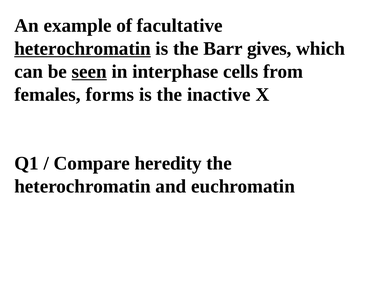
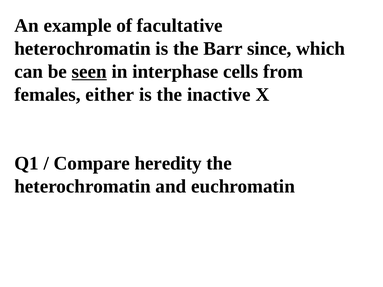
heterochromatin at (83, 49) underline: present -> none
gives: gives -> since
forms: forms -> either
